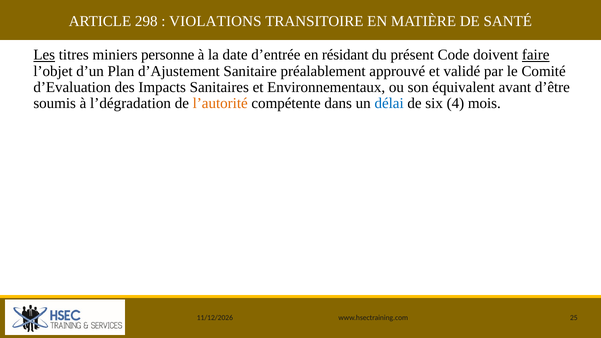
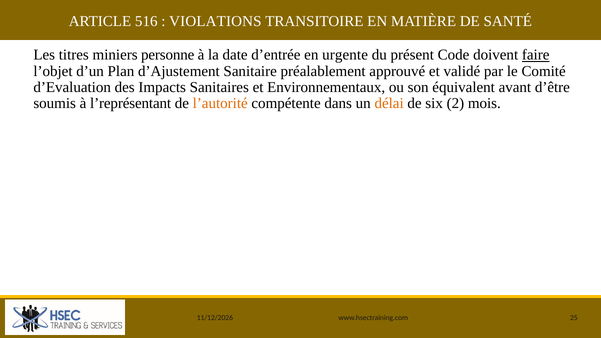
298: 298 -> 516
Les underline: present -> none
résidant: résidant -> urgente
l’dégradation: l’dégradation -> l’représentant
délai colour: blue -> orange
4: 4 -> 2
